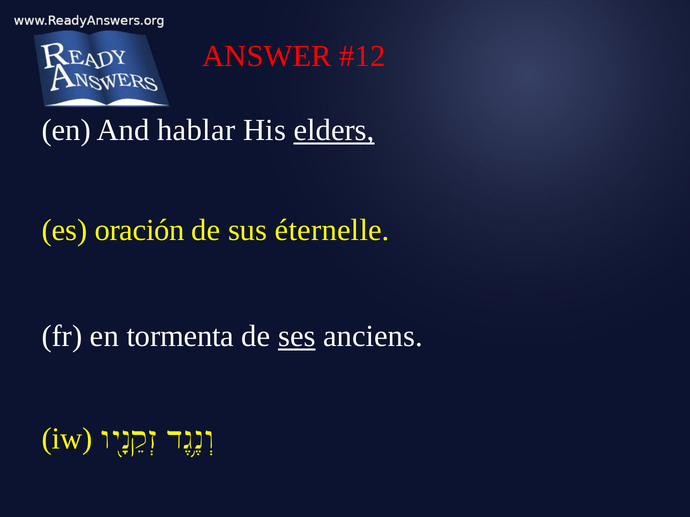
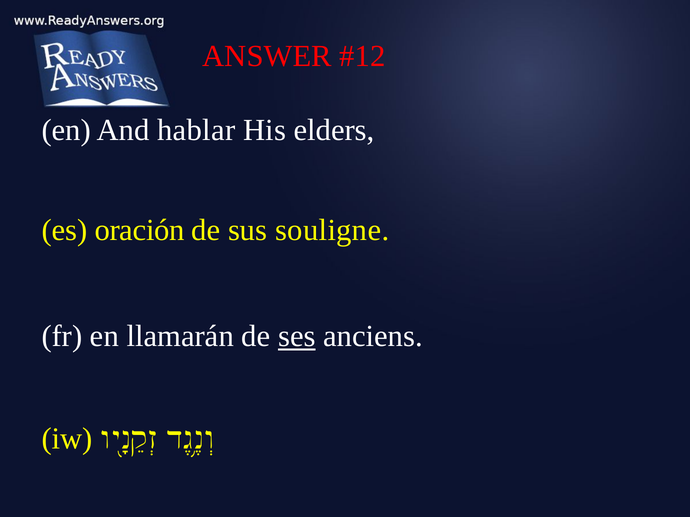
elders underline: present -> none
éternelle: éternelle -> souligne
tormenta: tormenta -> llamarán
